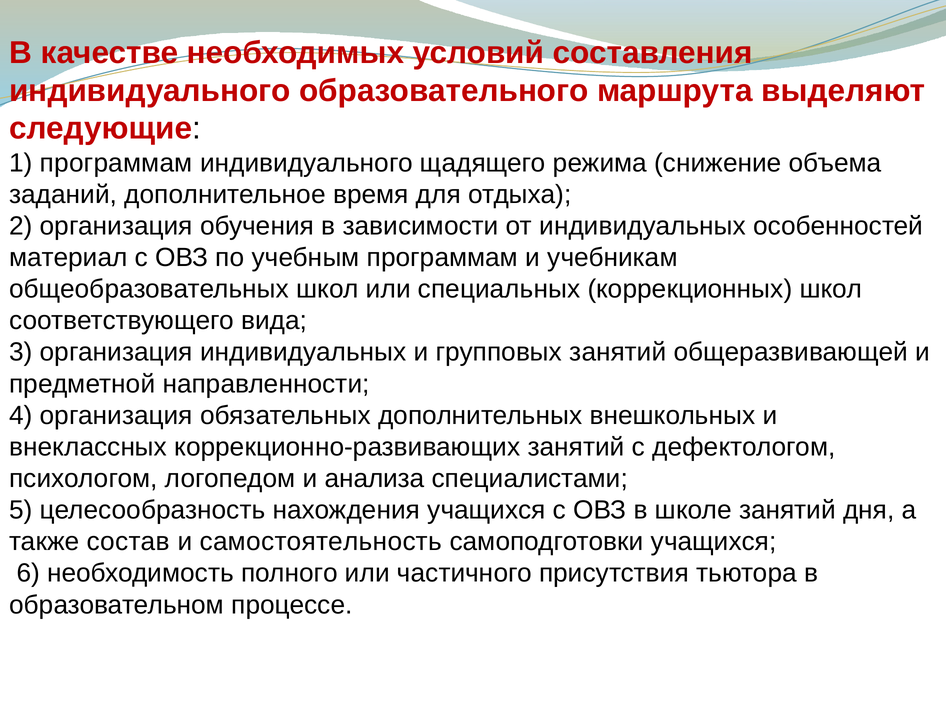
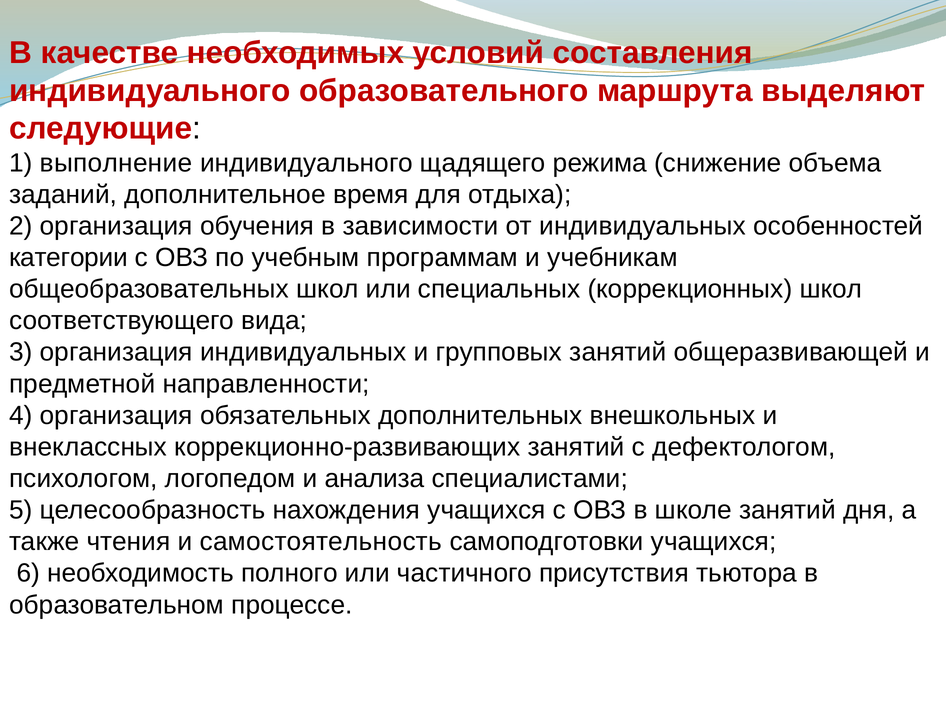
1 программам: программам -> выполнение
материал: материал -> категории
состав: состав -> чтения
